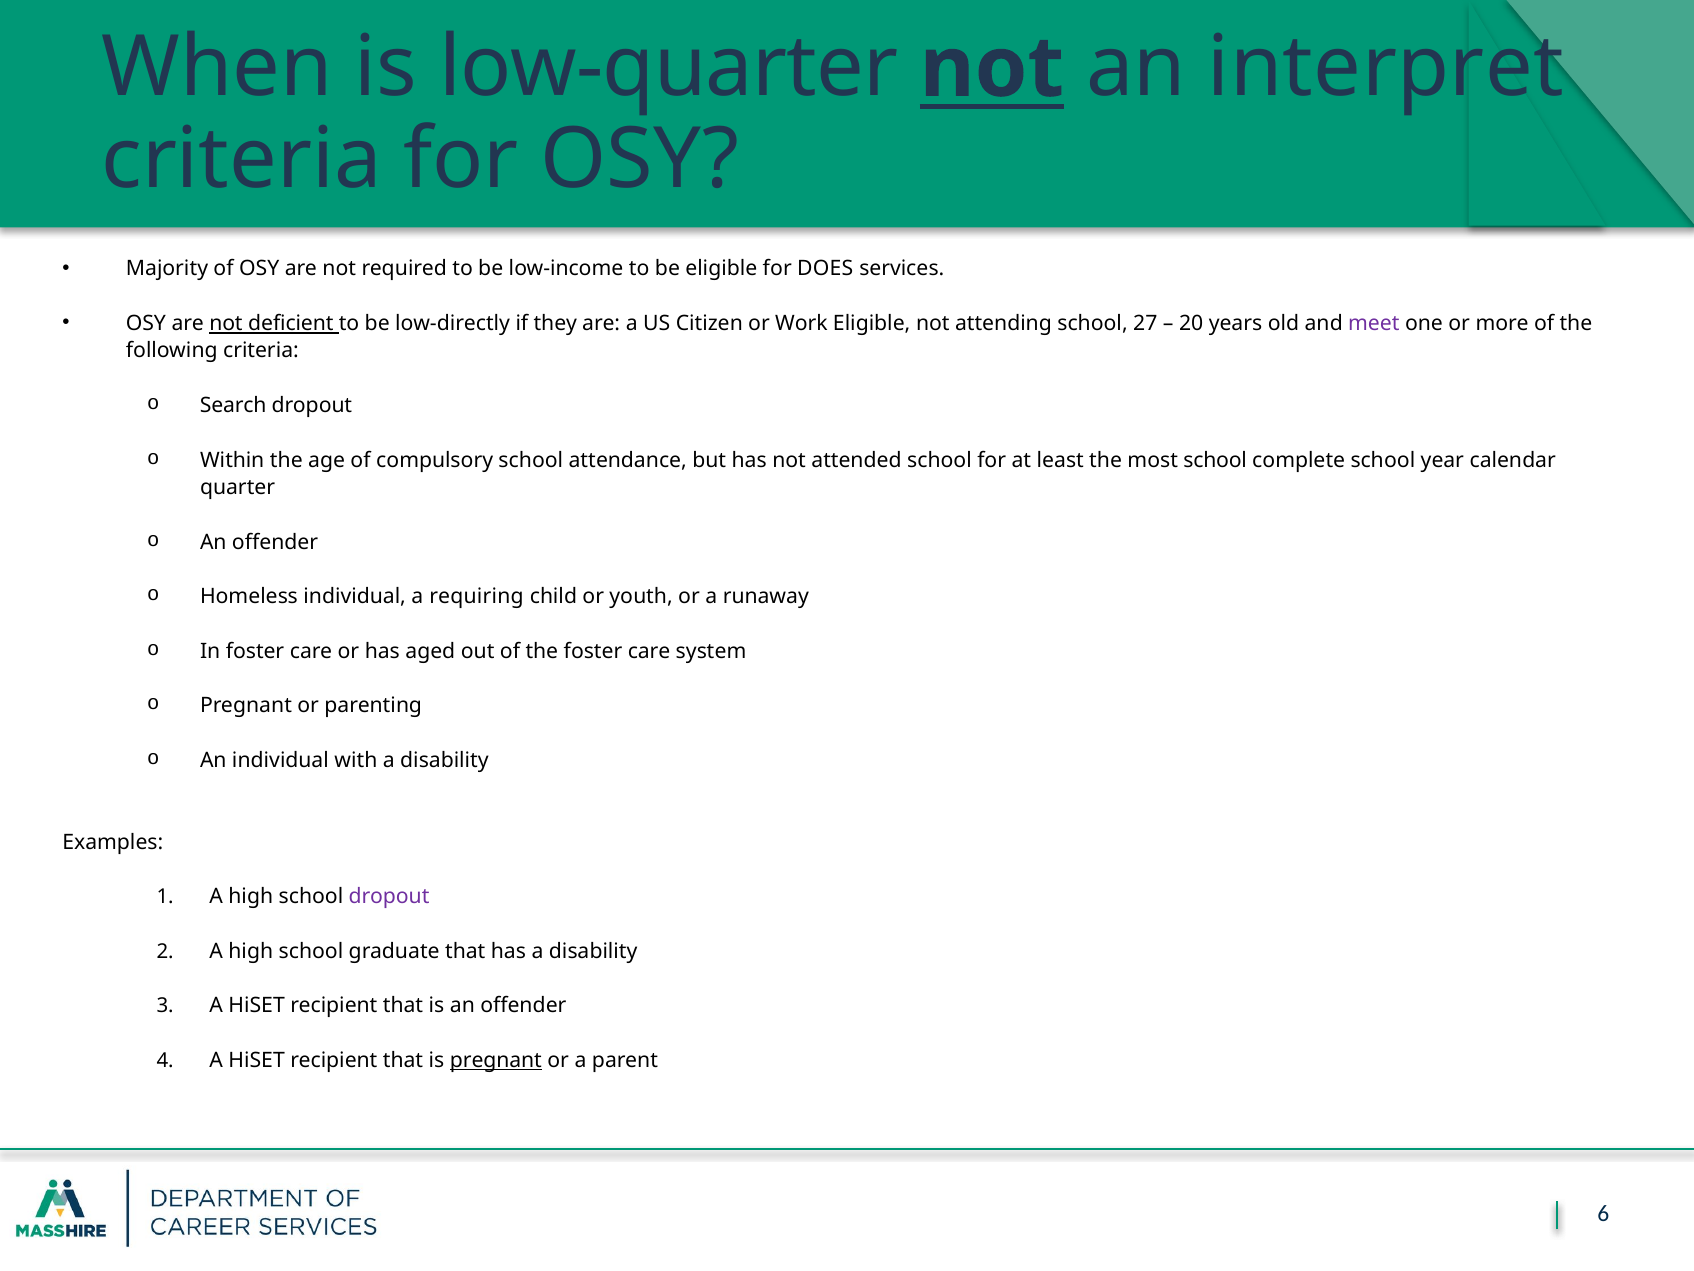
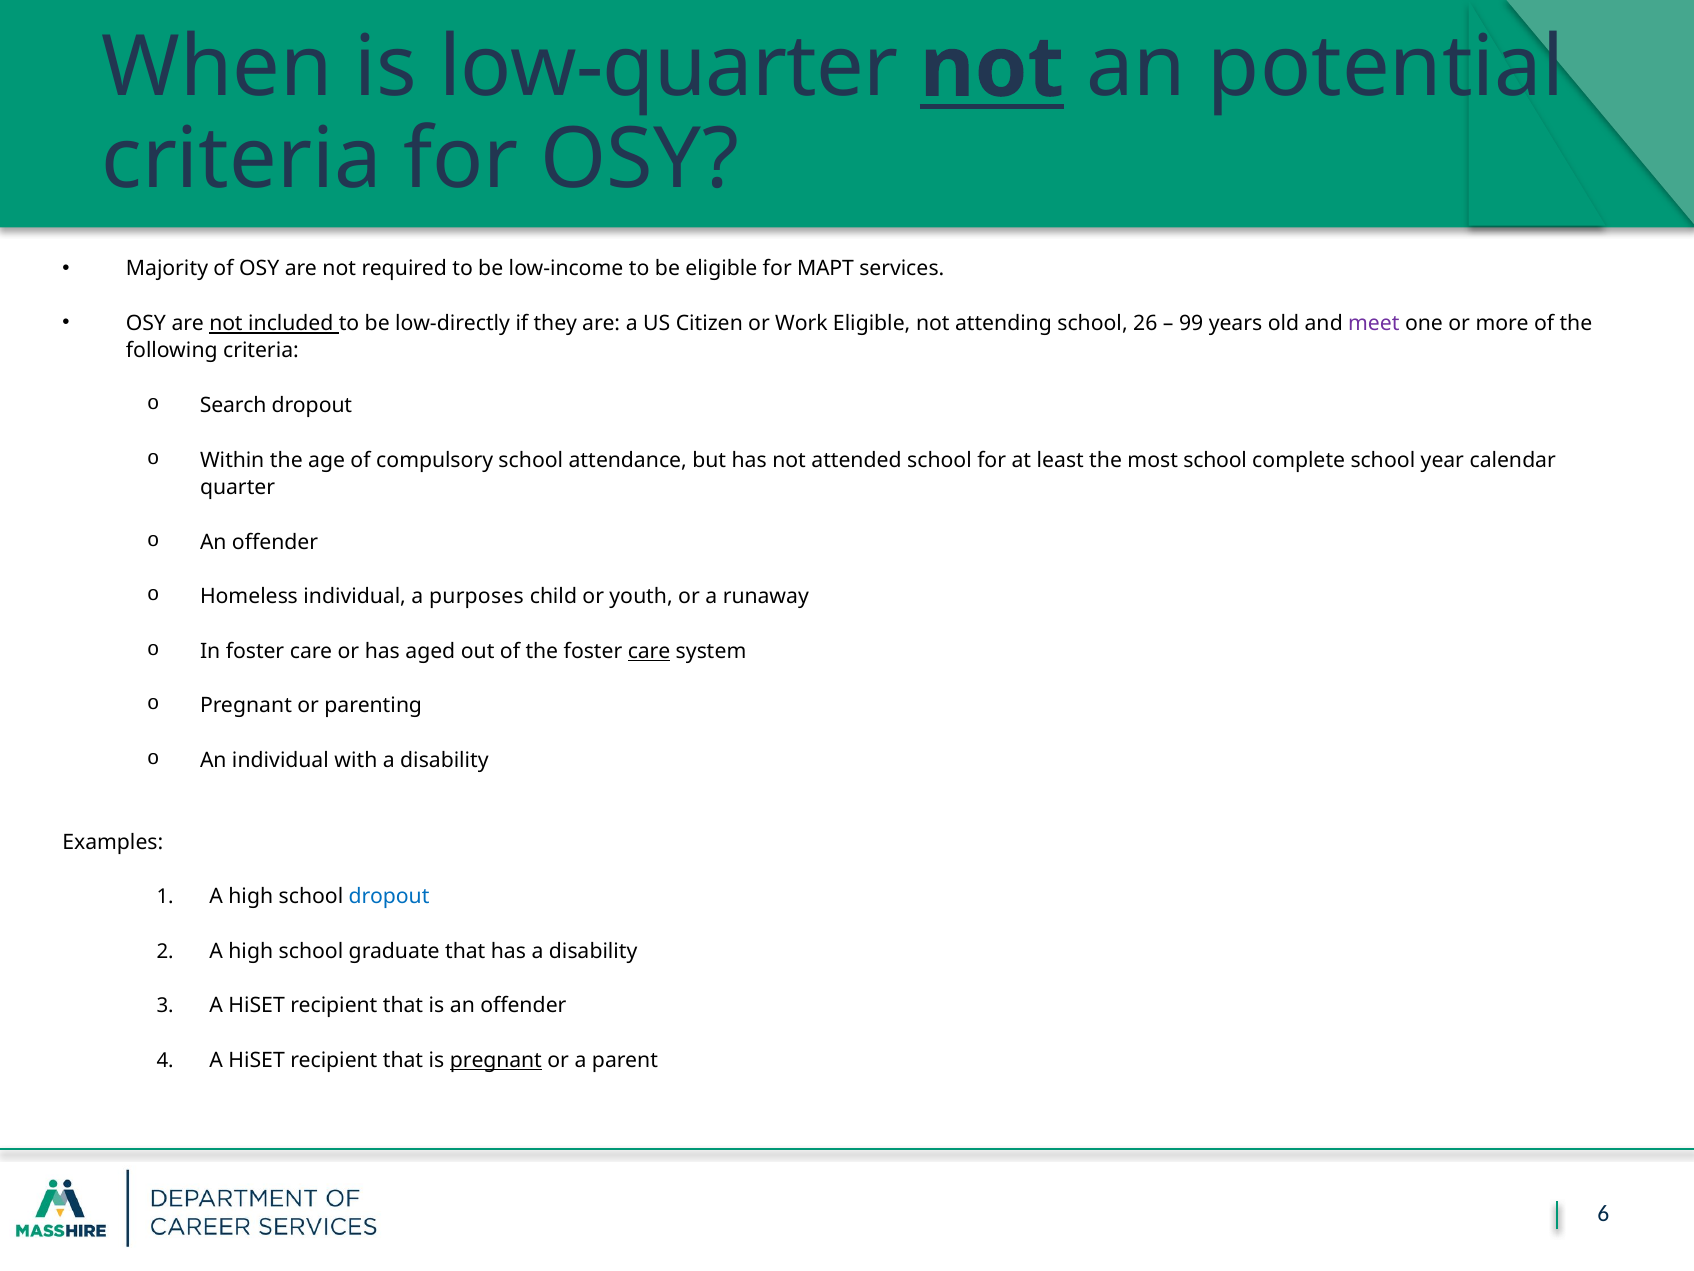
interpret: interpret -> potential
DOES: DOES -> MAPT
deficient: deficient -> included
27: 27 -> 26
20: 20 -> 99
requiring: requiring -> purposes
care at (649, 651) underline: none -> present
dropout at (389, 896) colour: purple -> blue
